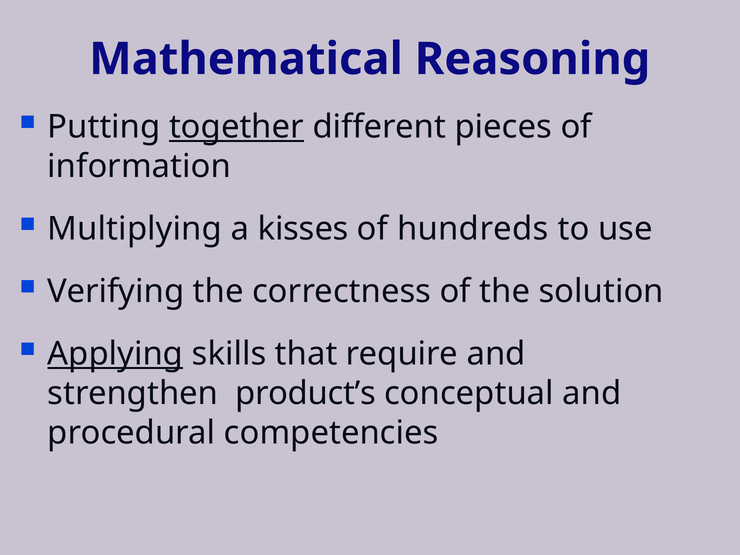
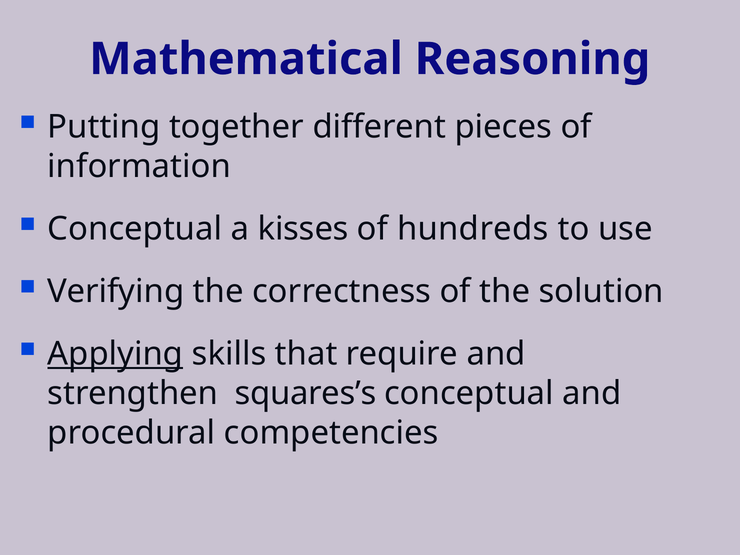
together underline: present -> none
Multiplying at (135, 229): Multiplying -> Conceptual
product’s: product’s -> squares’s
